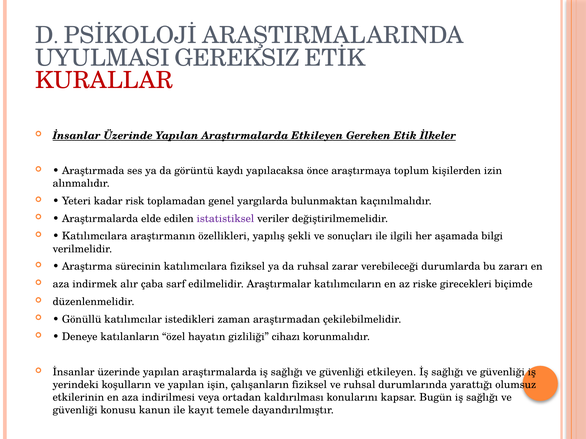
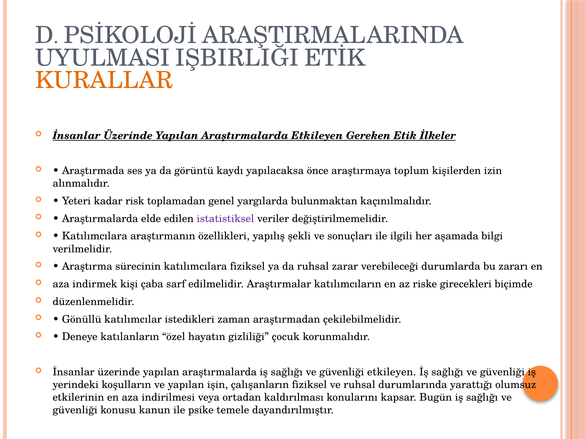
GEREKSIZ: GEREKSIZ -> IŞBIRLIĞI
KURALLAR colour: red -> orange
alır: alır -> kişi
cihazı: cihazı -> çocuk
kayıt: kayıt -> psike
